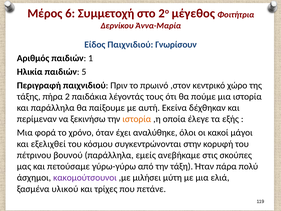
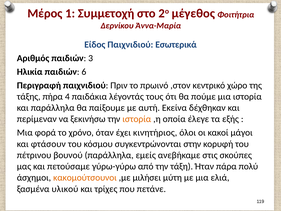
6: 6 -> 1
Γνωρίσουν: Γνωρίσουν -> Εσωτερικά
1: 1 -> 3
5: 5 -> 6
2: 2 -> 4
αναλύθηκε: αναλύθηκε -> κινητήριος
εξελιχθεί: εξελιχθεί -> φτάσουν
κακομούτσουνοι colour: purple -> orange
